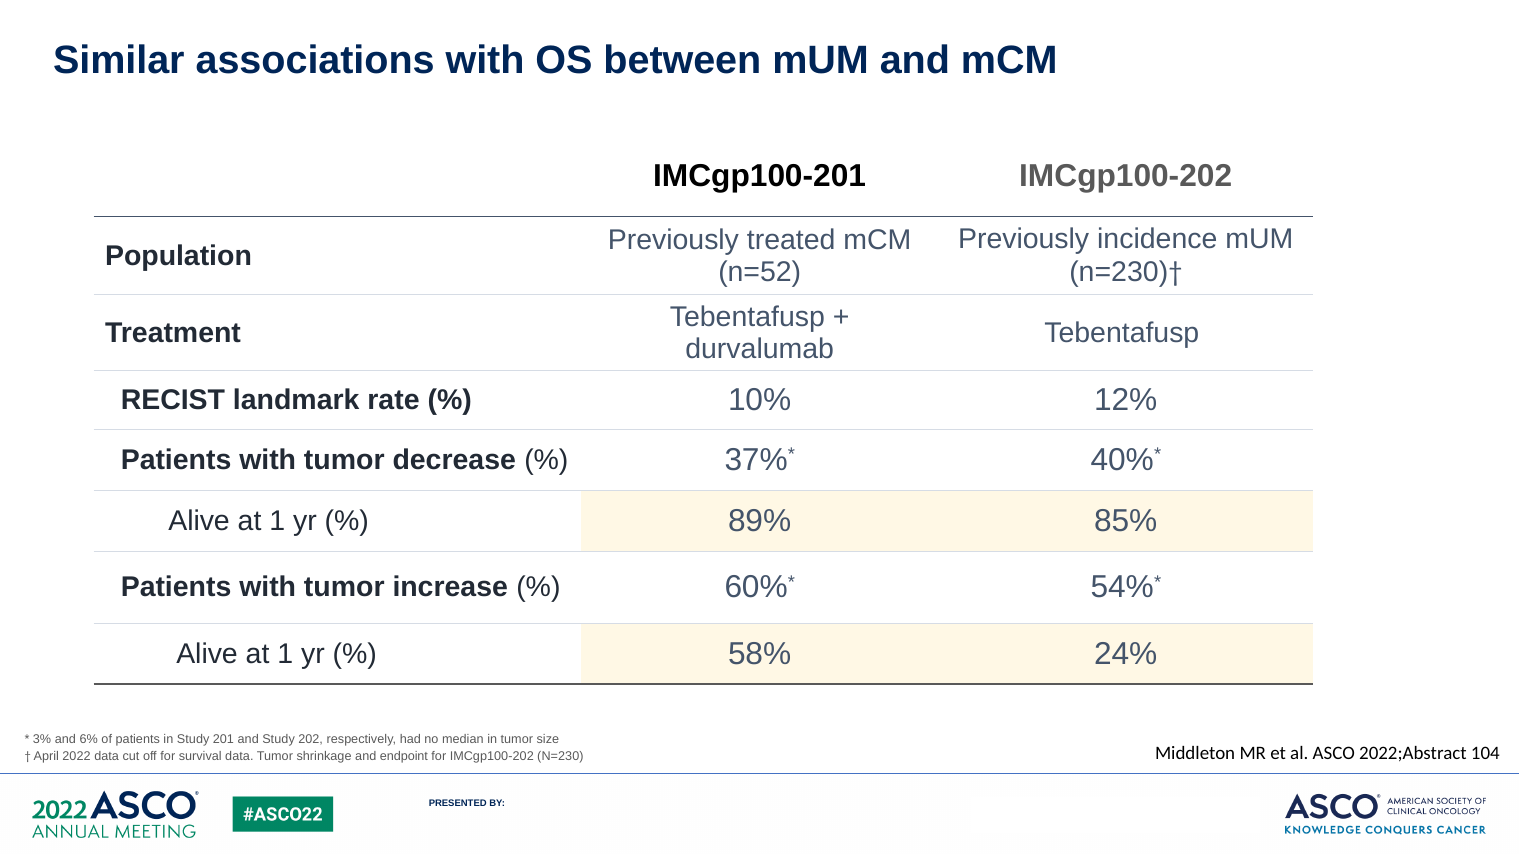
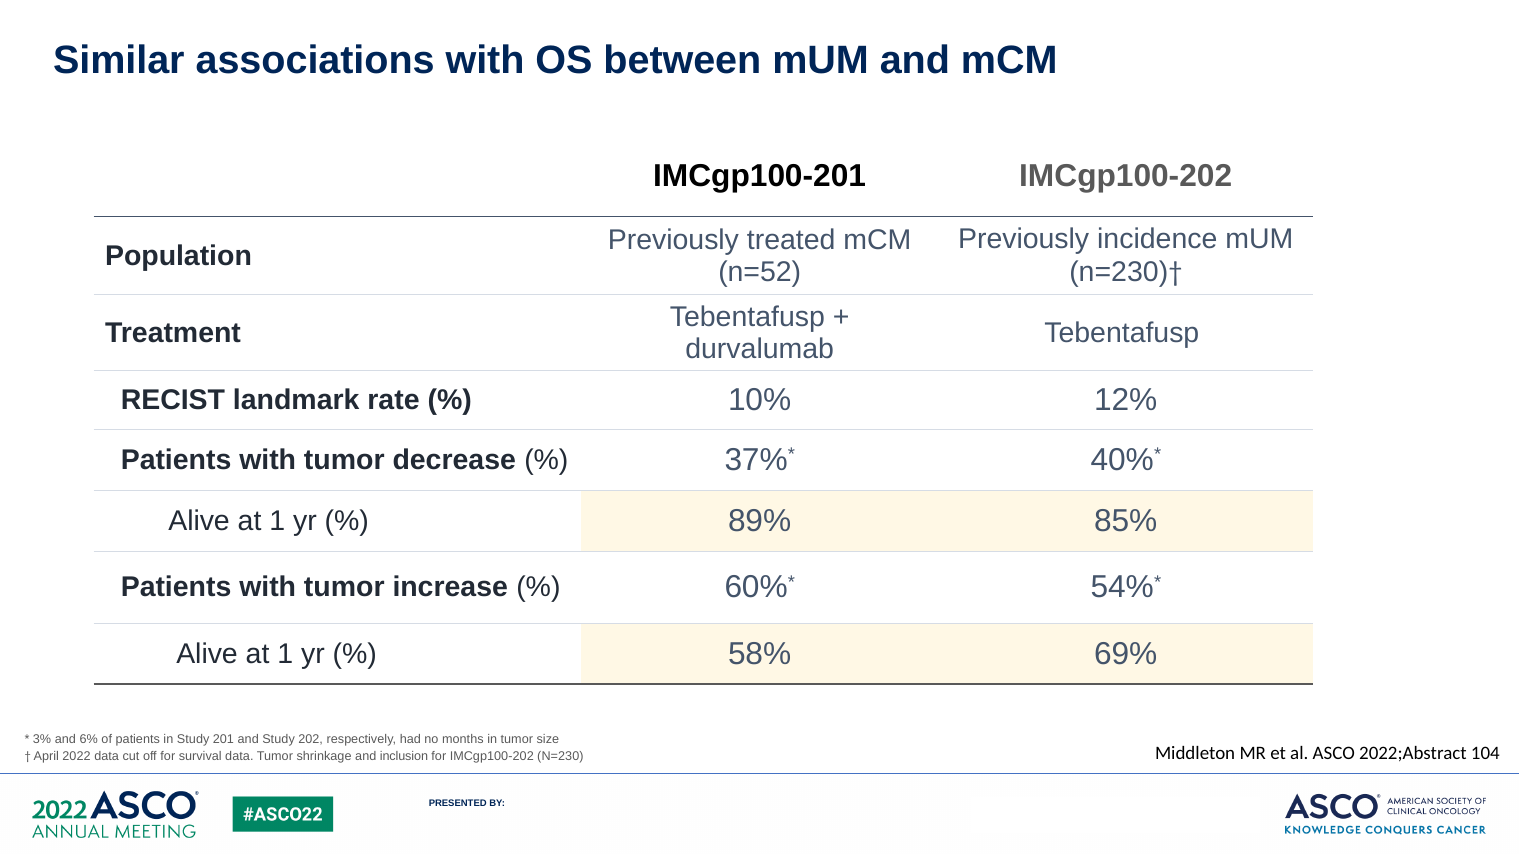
24%: 24% -> 69%
median: median -> months
endpoint: endpoint -> inclusion
